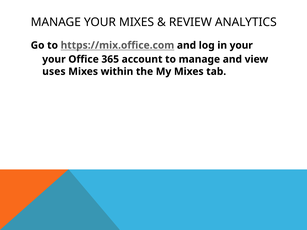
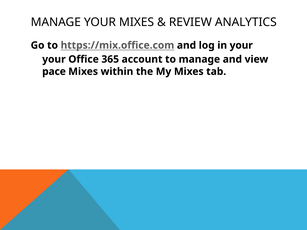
uses: uses -> pace
